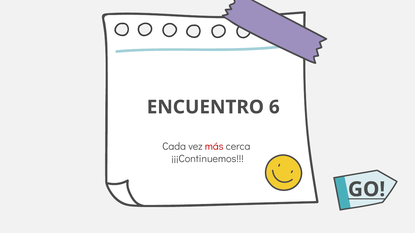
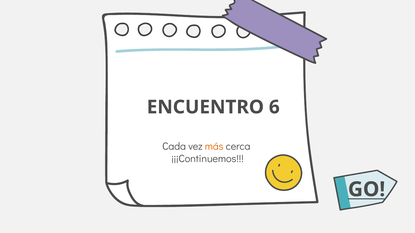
más colour: red -> orange
